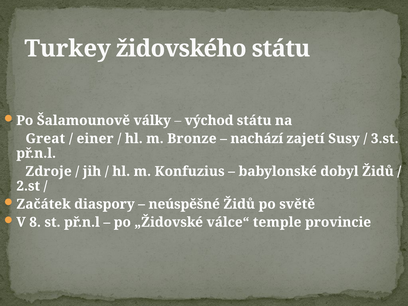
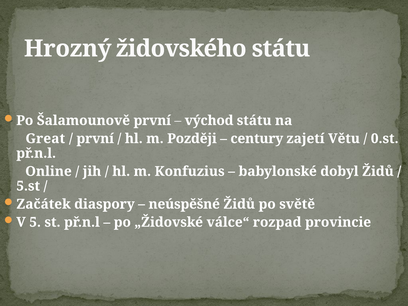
Turkey: Turkey -> Hrozný
Šalamounově války: války -> první
einer at (95, 139): einer -> první
Bronze: Bronze -> Později
nachází: nachází -> century
Susy: Susy -> Větu
3.st: 3.st -> 0.st
Zdroje: Zdroje -> Online
2.st: 2.st -> 5.st
8: 8 -> 5
temple: temple -> rozpad
